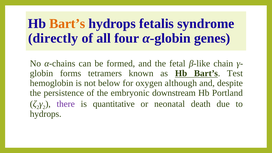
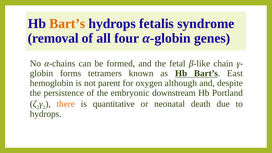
directly: directly -> removal
Test: Test -> East
below: below -> parent
there colour: purple -> orange
